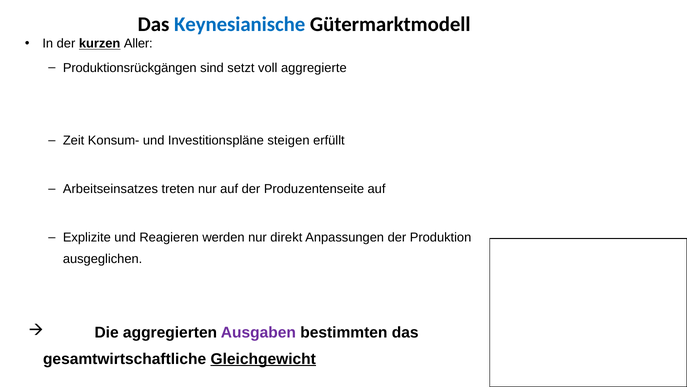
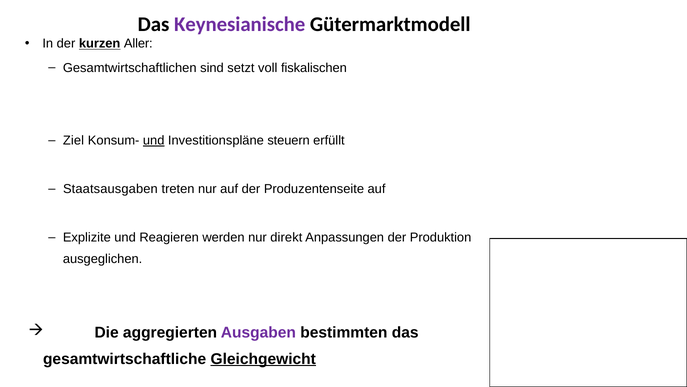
Keynesianische colour: blue -> purple
Produktionsrückgängen: Produktionsrückgängen -> Gesamtwirtschaftlichen
aggregierte: aggregierte -> fiskalischen
Zeit: Zeit -> Ziel
und at (154, 140) underline: none -> present
steigen: steigen -> steuern
Arbeitseinsatzes: Arbeitseinsatzes -> Staatsausgaben
